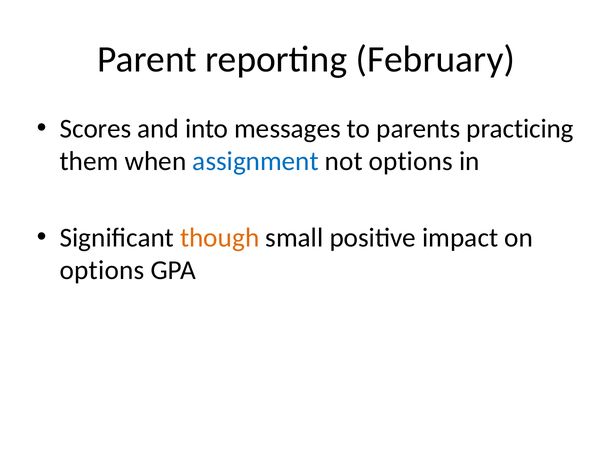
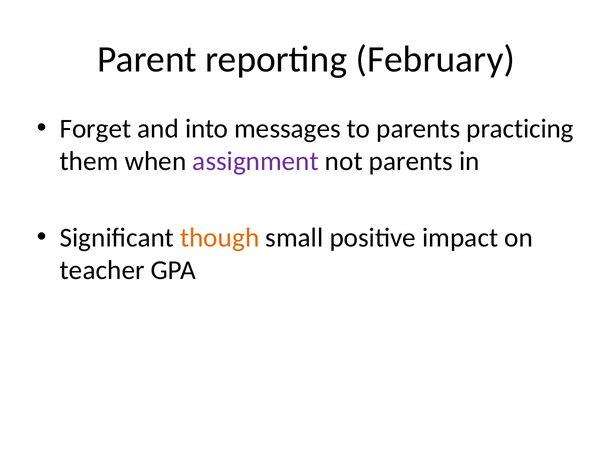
Scores: Scores -> Forget
assignment colour: blue -> purple
not options: options -> parents
options at (102, 270): options -> teacher
